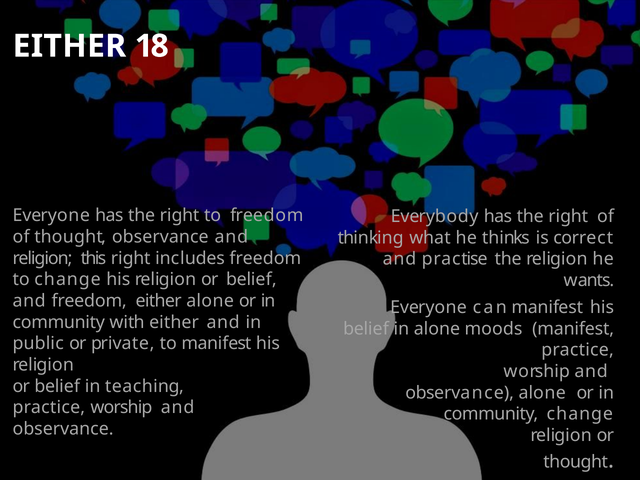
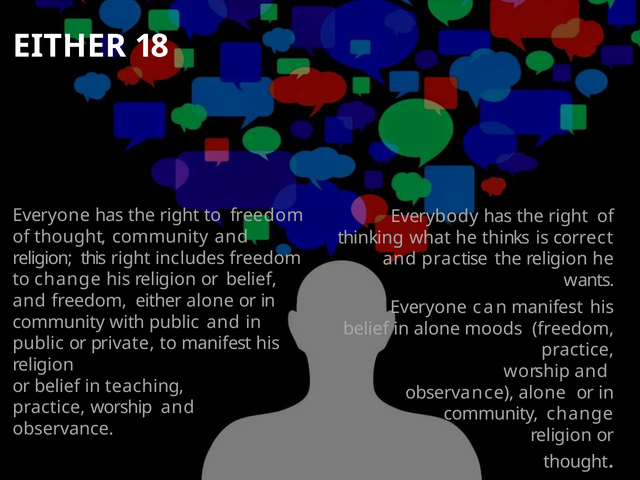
thought observance: observance -> community
with either: either -> public
moods manifest: manifest -> freedom
